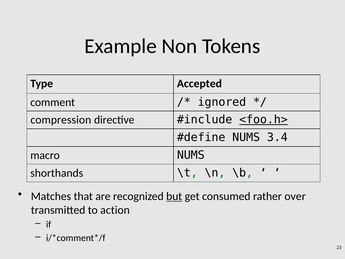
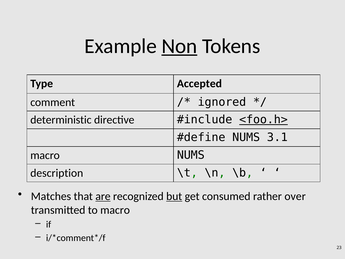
Non underline: none -> present
compression: compression -> deterministic
3.4: 3.4 -> 3.1
shorthands: shorthands -> description
are underline: none -> present
to action: action -> macro
